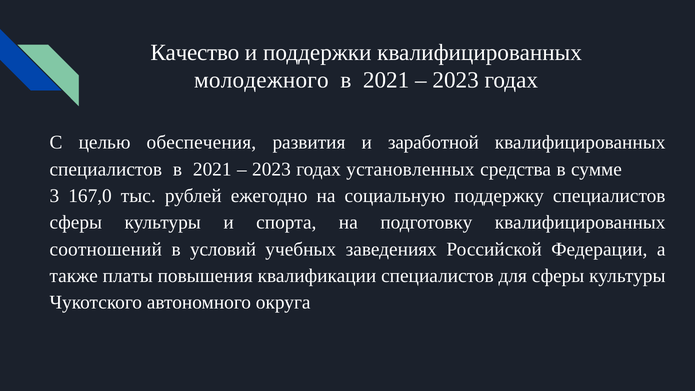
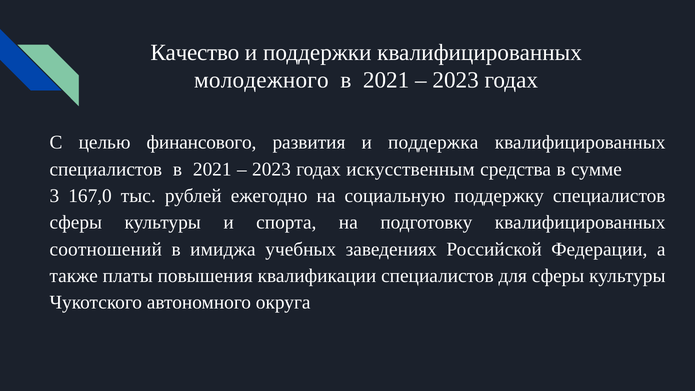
обеспечения: обеспечения -> финансового
заработной: заработной -> поддержка
установленных: установленных -> искусственным
условий: условий -> имиджа
